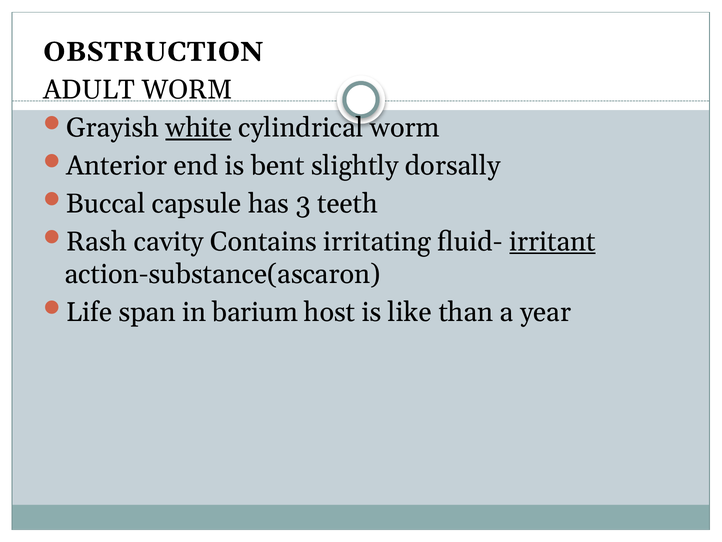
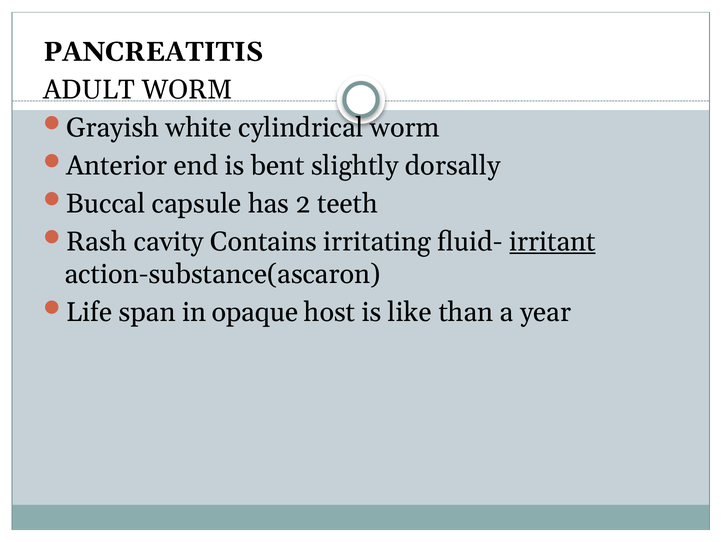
OBSTRUCTION: OBSTRUCTION -> PANCREATITIS
white underline: present -> none
3: 3 -> 2
barium: barium -> opaque
